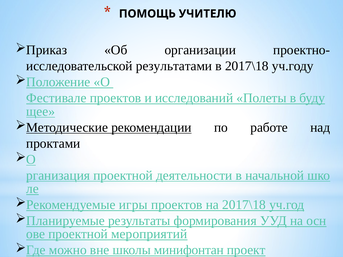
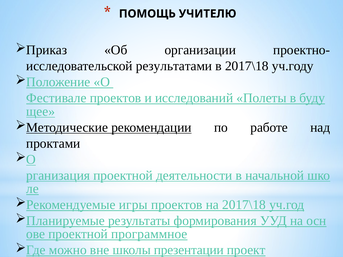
мероприятий: мероприятий -> программное
минифонтан: минифонтан -> презентации
